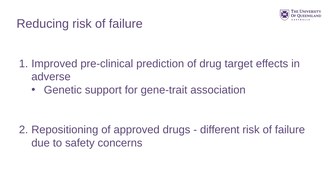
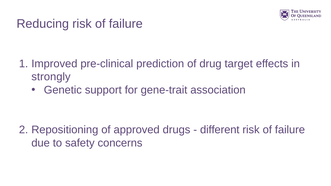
adverse: adverse -> strongly
